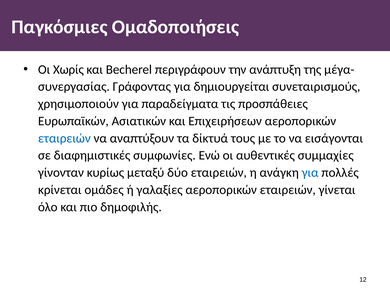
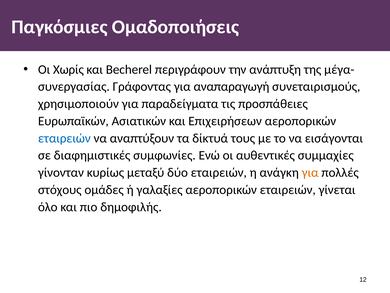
δημιουργείται: δημιουργείται -> αναπαραγωγή
για at (310, 172) colour: blue -> orange
κρίνεται: κρίνεται -> στόχους
